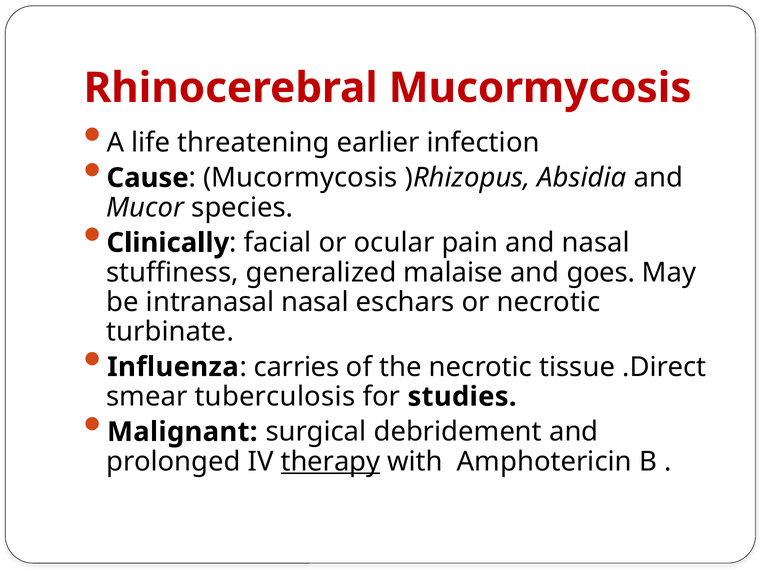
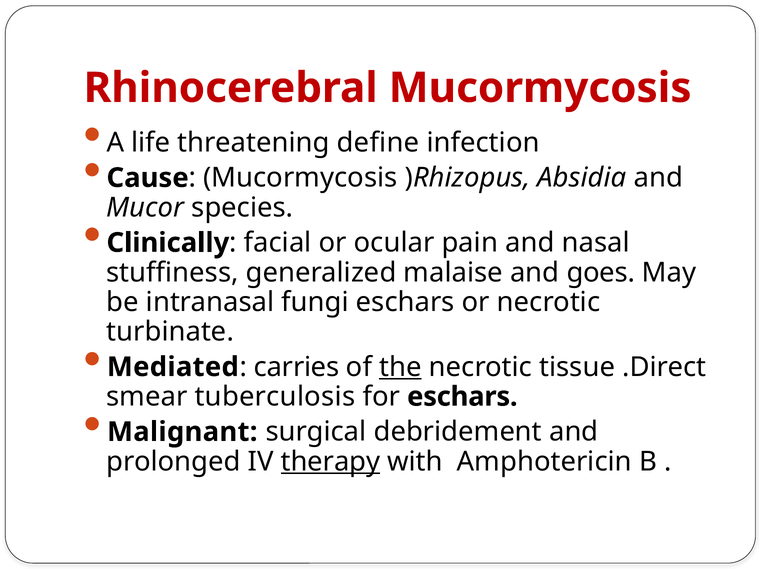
earlier: earlier -> define
intranasal nasal: nasal -> fungi
Influenza: Influenza -> Mediated
the underline: none -> present
for studies: studies -> eschars
